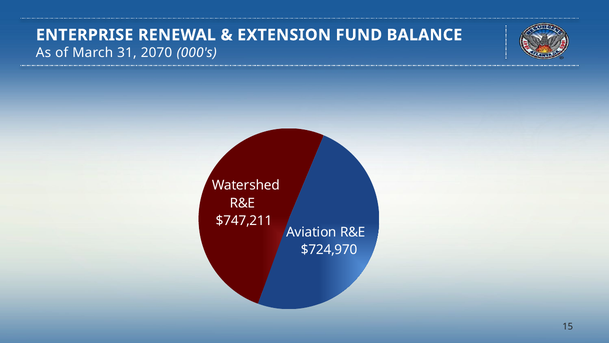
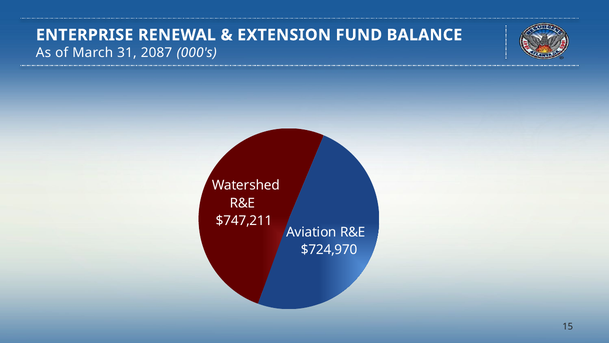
2070: 2070 -> 2087
